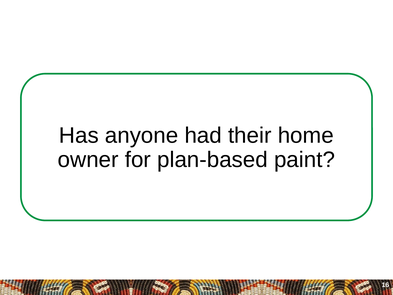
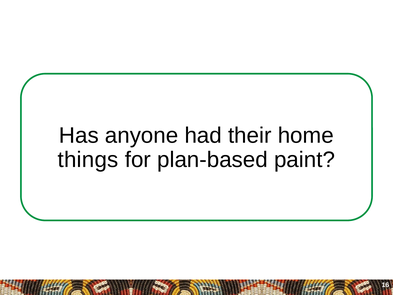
owner: owner -> things
